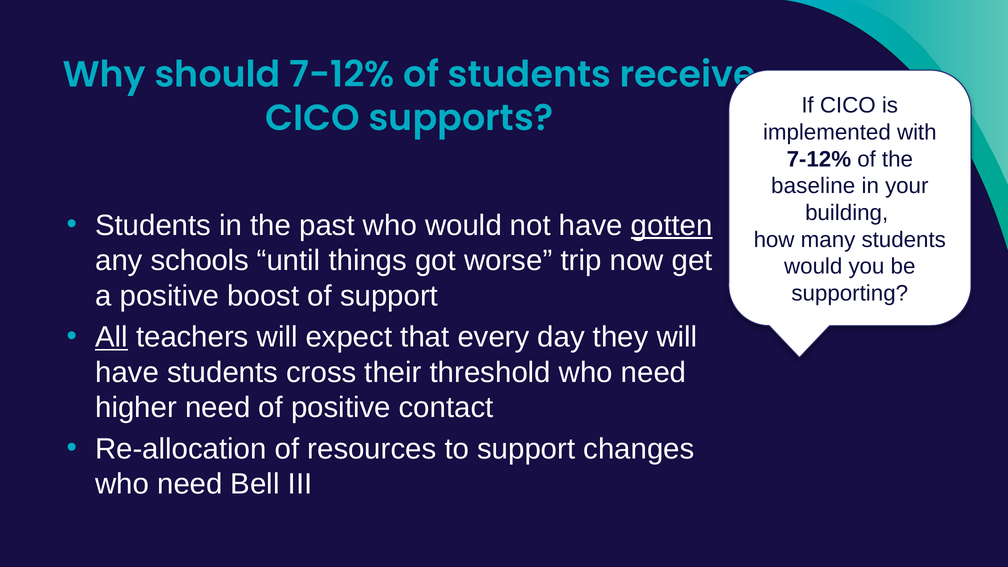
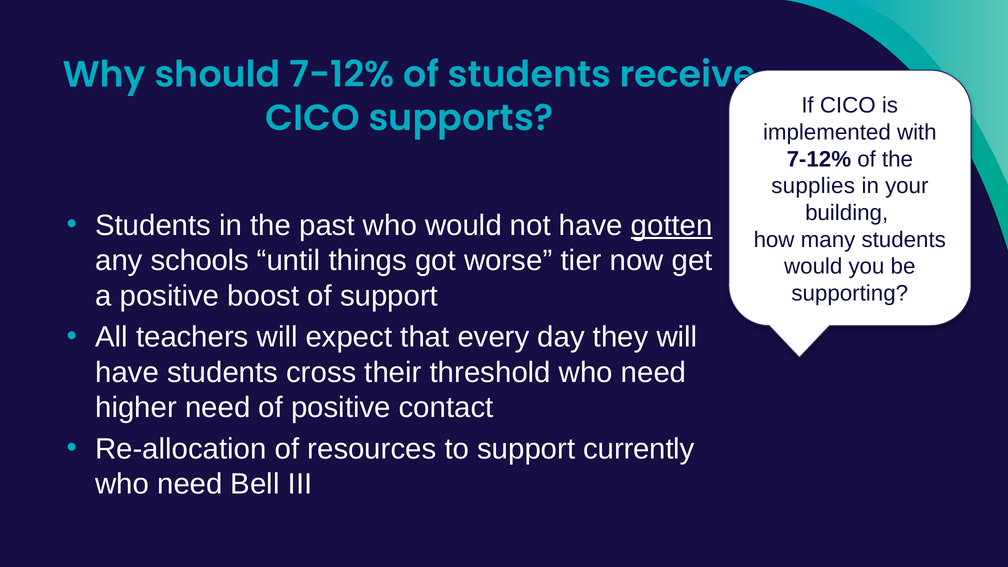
baseline: baseline -> supplies
trip: trip -> tier
All underline: present -> none
changes: changes -> currently
